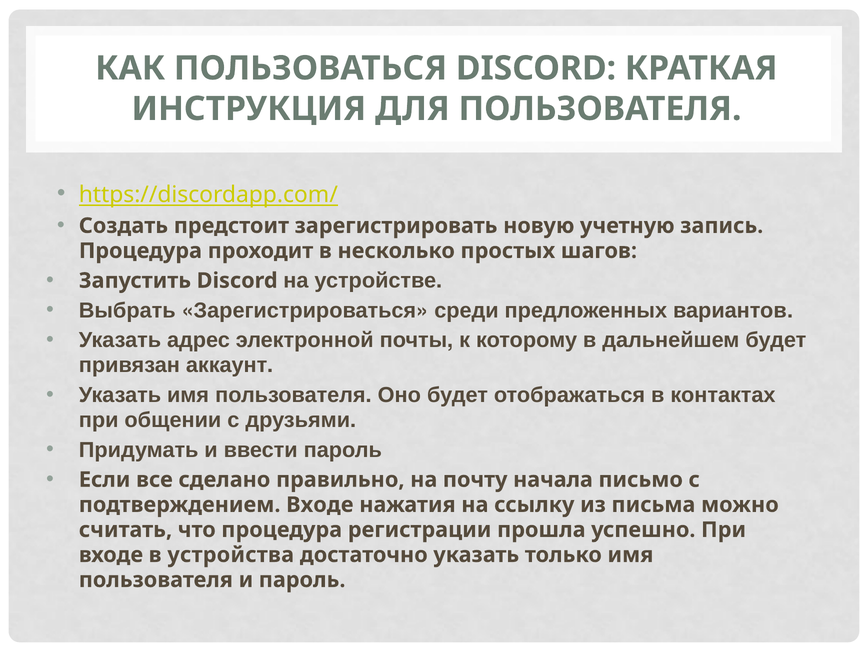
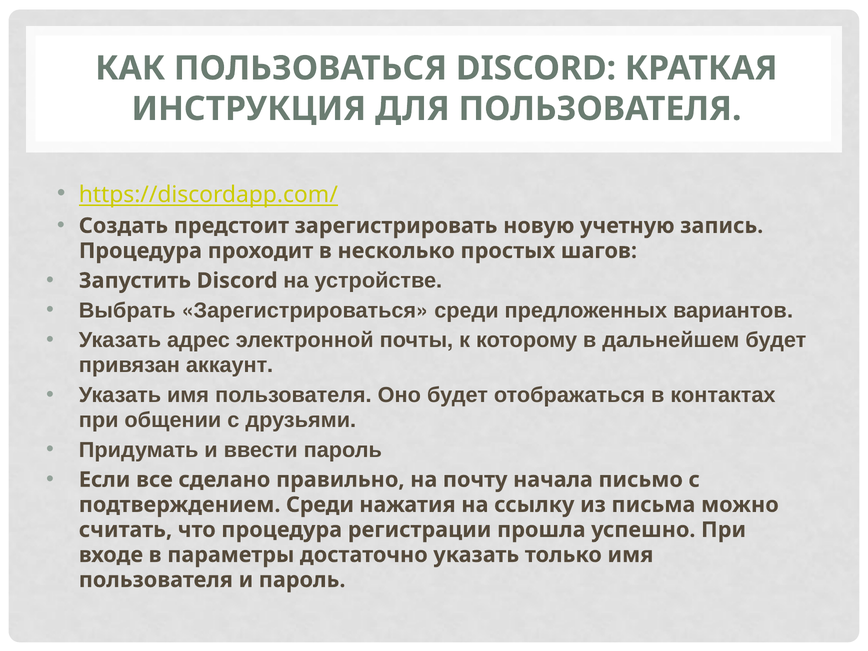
подтверждением Входе: Входе -> Среди
устройства: устройства -> параметры
